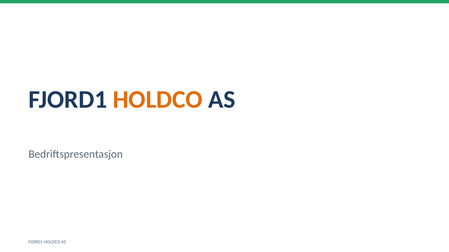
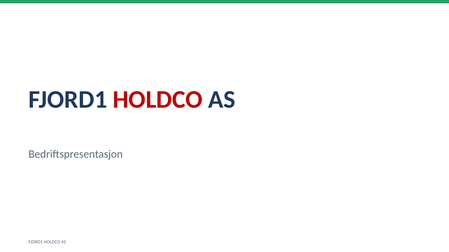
HOLDCO at (158, 100) colour: orange -> red
